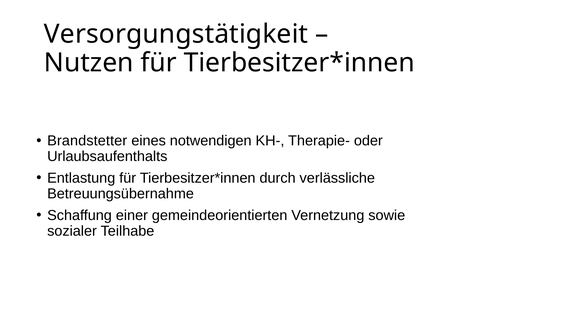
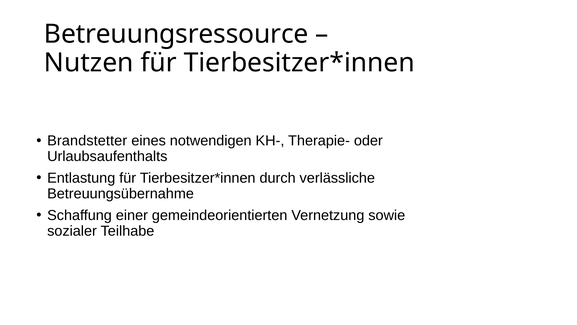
Versorgungstätigkeit: Versorgungstätigkeit -> Betreuungsressource
